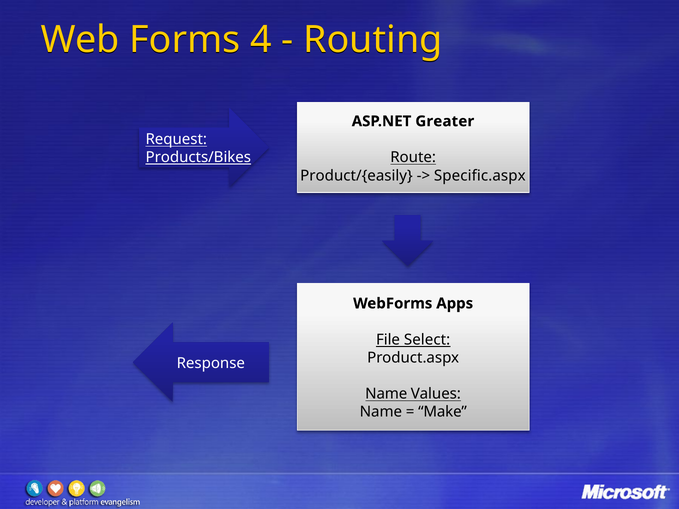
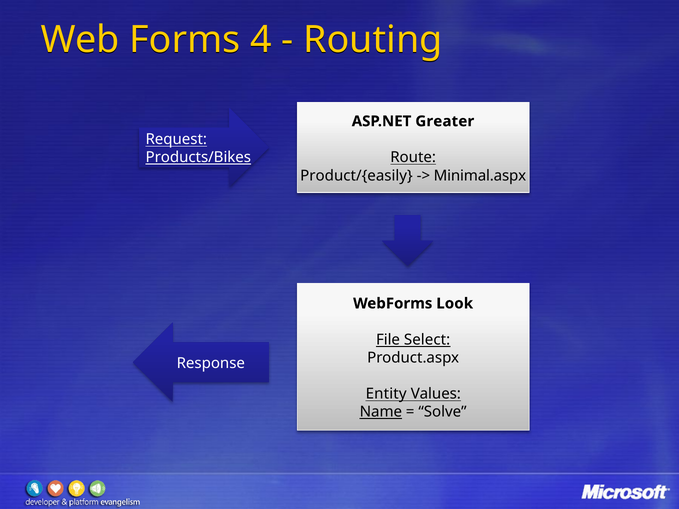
Specific.aspx: Specific.aspx -> Minimal.aspx
Apps: Apps -> Look
Name at (386, 394): Name -> Entity
Name at (381, 412) underline: none -> present
Make: Make -> Solve
